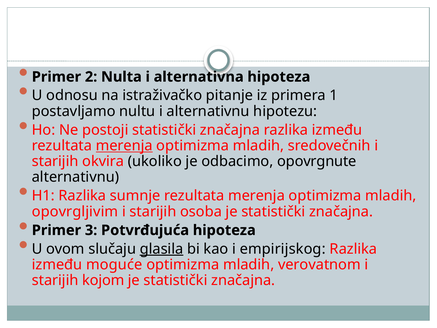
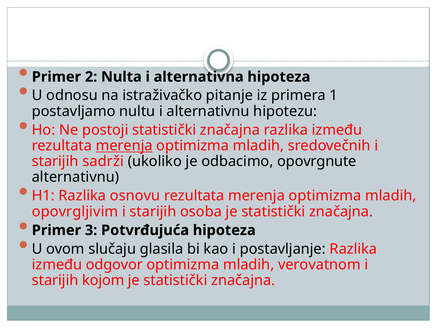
okvira: okvira -> sadrži
sumnje: sumnje -> osnovu
glasila underline: present -> none
empirijskog: empirijskog -> postavljanje
moguće: moguće -> odgovor
